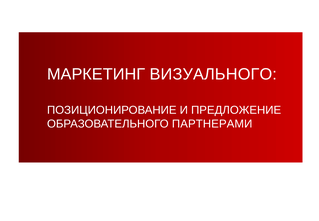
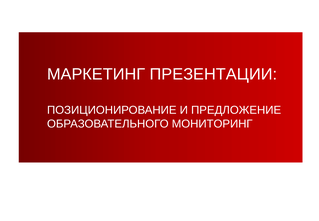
ВИЗУАЛЬНОГО: ВИЗУАЛЬНОГО -> ПРЕЗЕНТАЦИИ
ПАРТНЕРАМИ: ПАРТНЕРАМИ -> МОНИТОРИНГ
